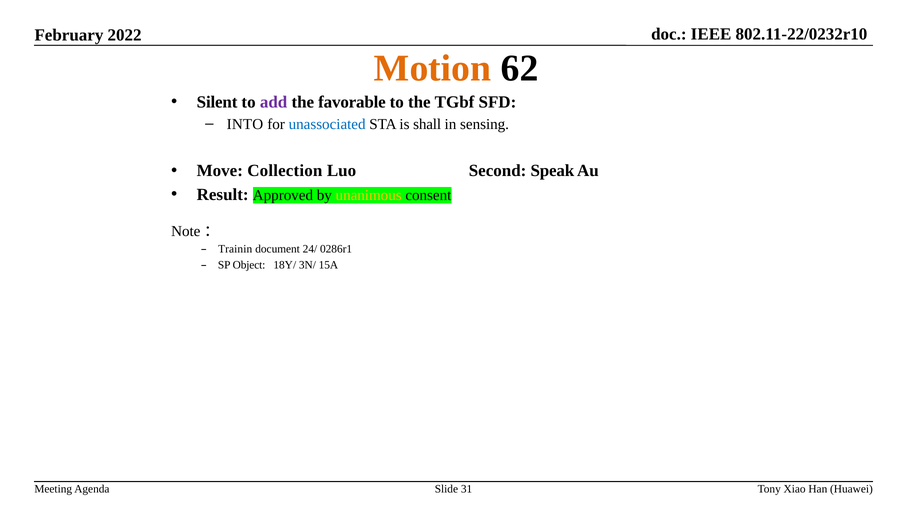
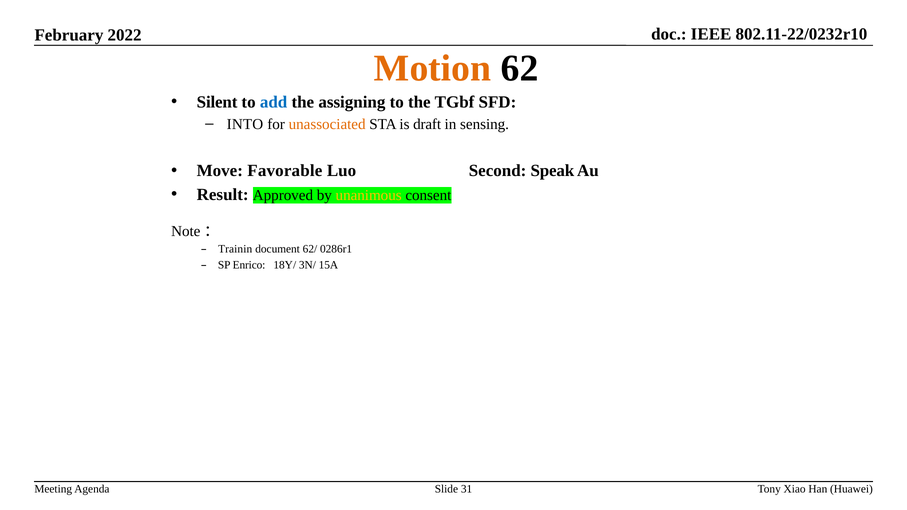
add colour: purple -> blue
favorable: favorable -> assigning
unassociated colour: blue -> orange
shall: shall -> draft
Collection: Collection -> Favorable
24/: 24/ -> 62/
Object: Object -> Enrico
